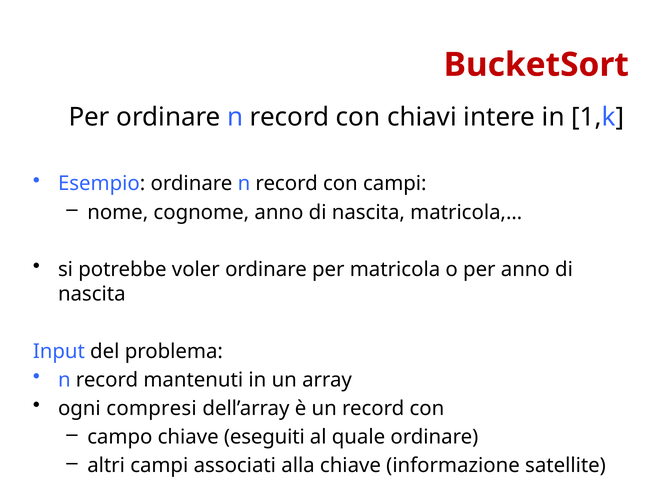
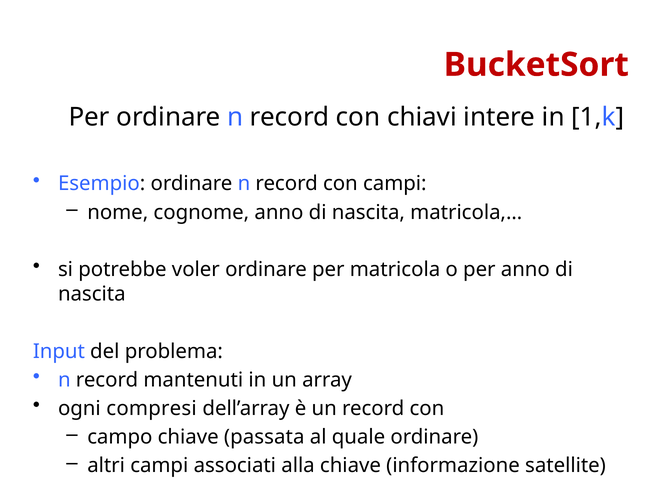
eseguiti: eseguiti -> passata
